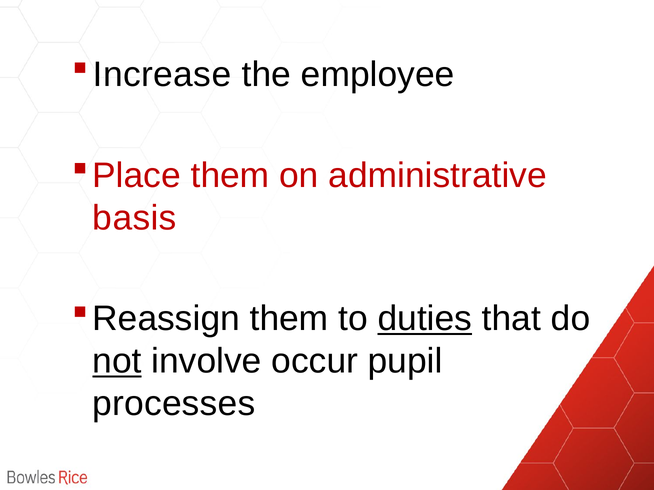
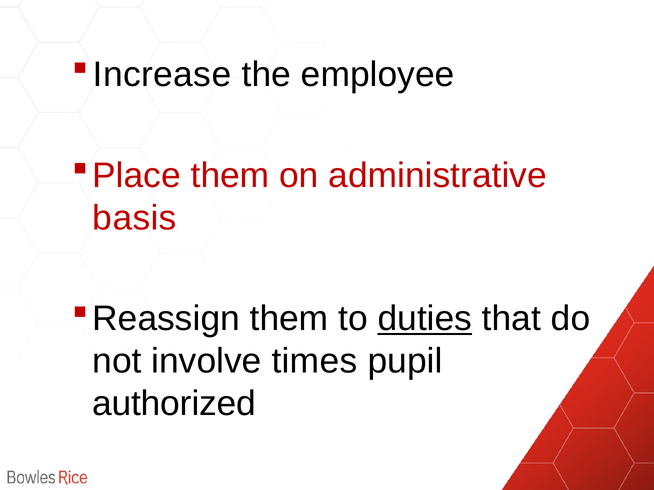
not underline: present -> none
occur: occur -> times
processes: processes -> authorized
